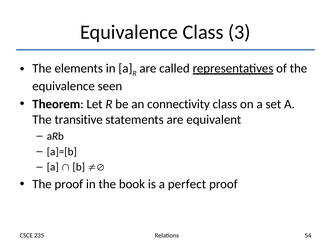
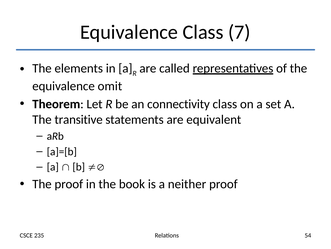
3: 3 -> 7
seen: seen -> omit
perfect: perfect -> neither
